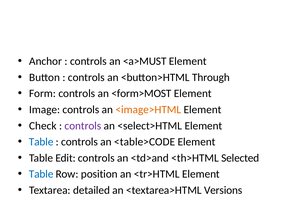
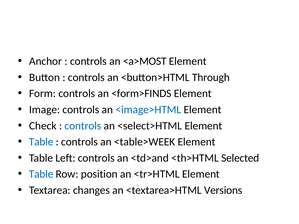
<a>MUST: <a>MUST -> <a>MOST
<form>MOST: <form>MOST -> <form>FINDS
<image>HTML colour: orange -> blue
controls at (83, 126) colour: purple -> blue
<table>CODE: <table>CODE -> <table>WEEK
Edit: Edit -> Left
detailed: detailed -> changes
